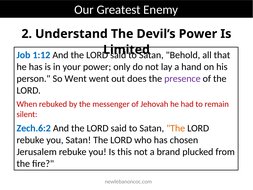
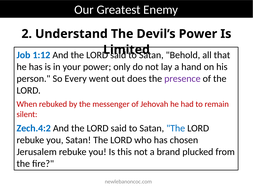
So Went: Went -> Every
Zech.6:2: Zech.6:2 -> Zech.4:2
The at (176, 128) colour: orange -> blue
